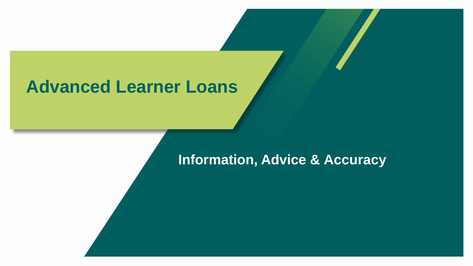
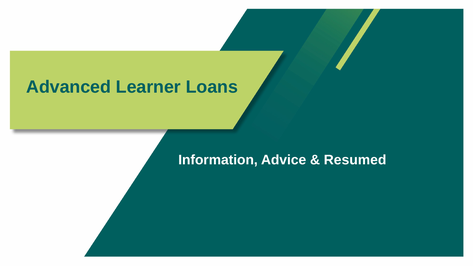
Accuracy: Accuracy -> Resumed
